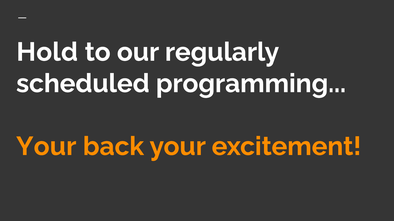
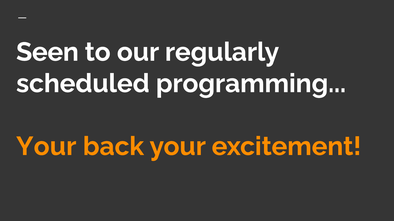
Hold: Hold -> Seen
